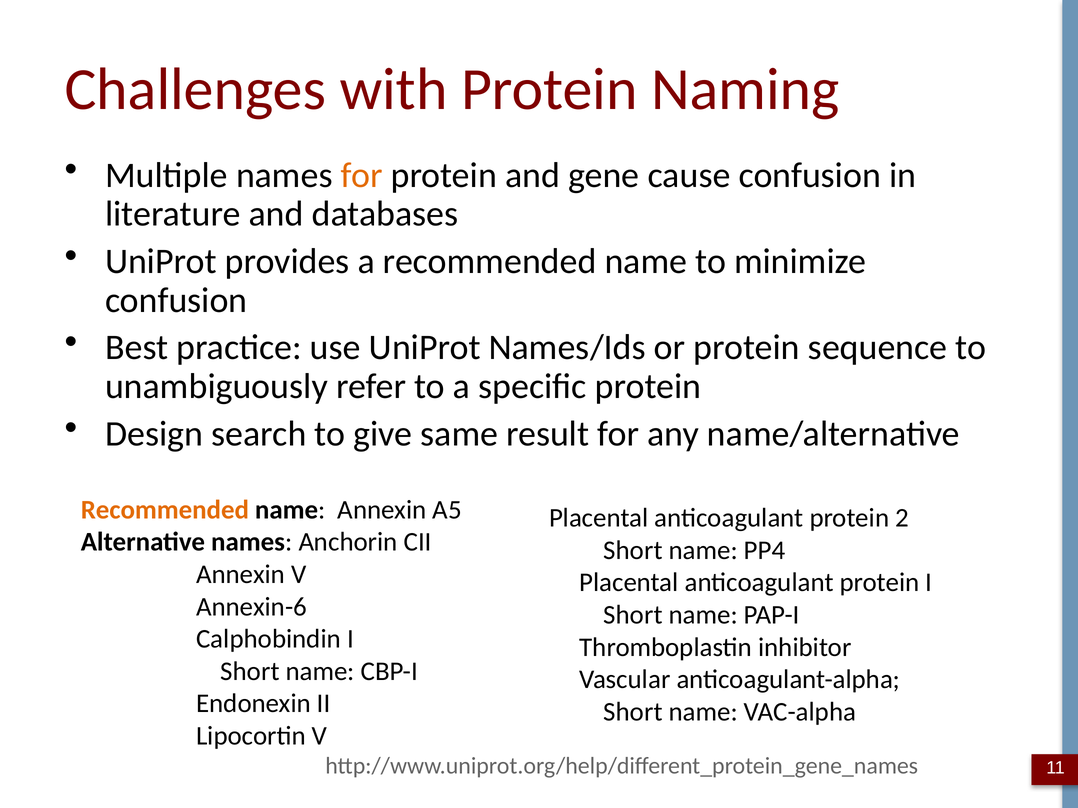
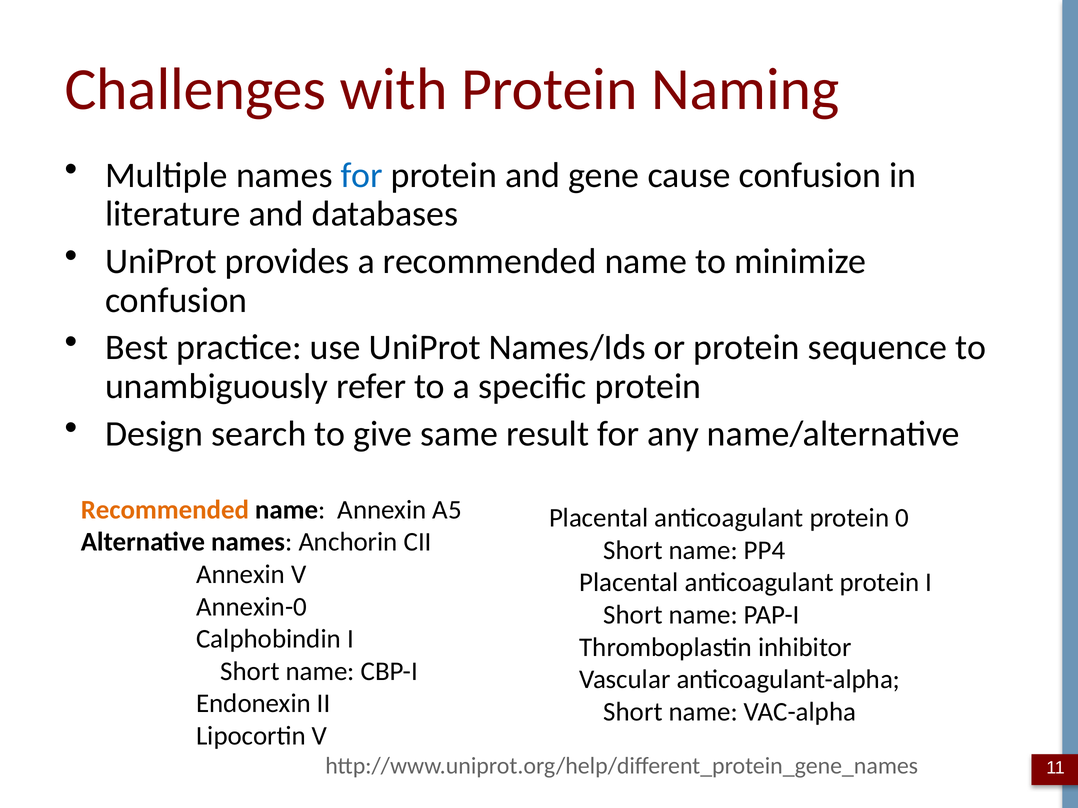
for at (362, 175) colour: orange -> blue
2: 2 -> 0
Annexin-6: Annexin-6 -> Annexin-0
